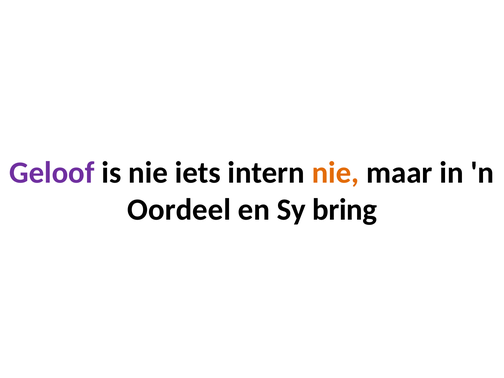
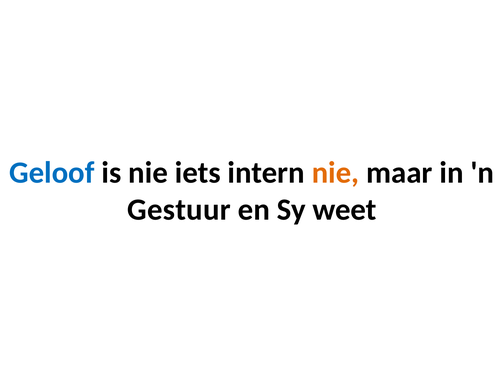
Geloof colour: purple -> blue
Oordeel: Oordeel -> Gestuur
bring: bring -> weet
